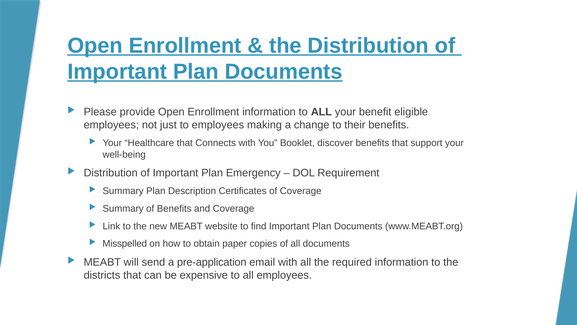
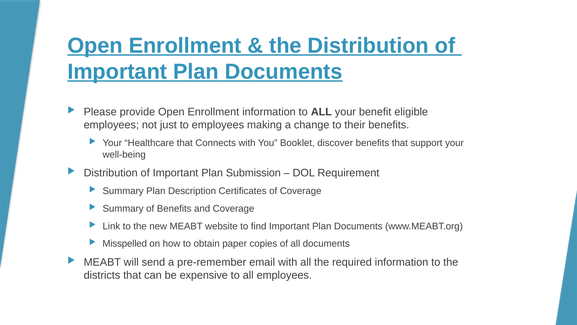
Emergency: Emergency -> Submission
pre-application: pre-application -> pre-remember
